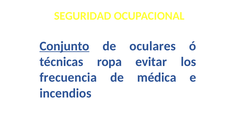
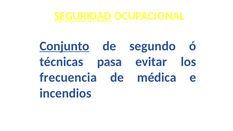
SEGURIDAD underline: none -> present
oculares: oculares -> segundo
ropa: ropa -> pasa
